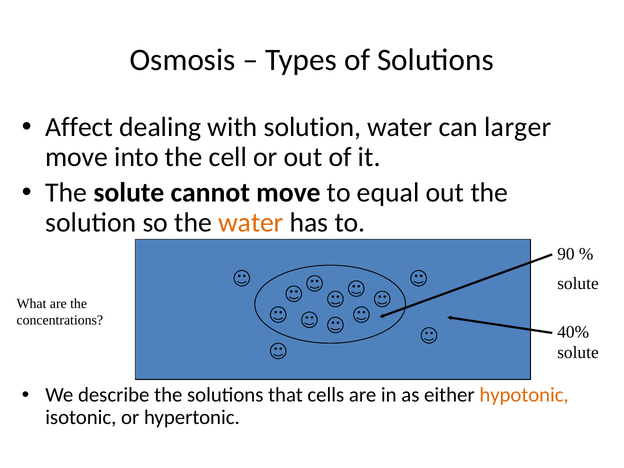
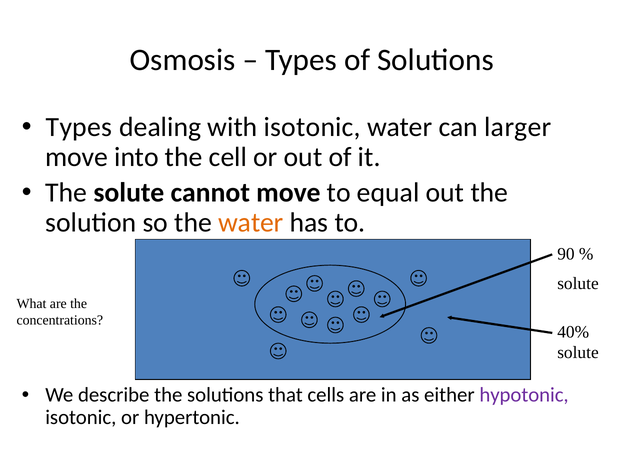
Affect at (79, 127): Affect -> Types
with solution: solution -> isotonic
hypotonic colour: orange -> purple
